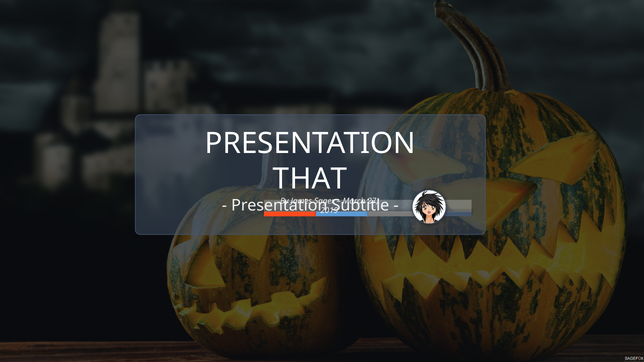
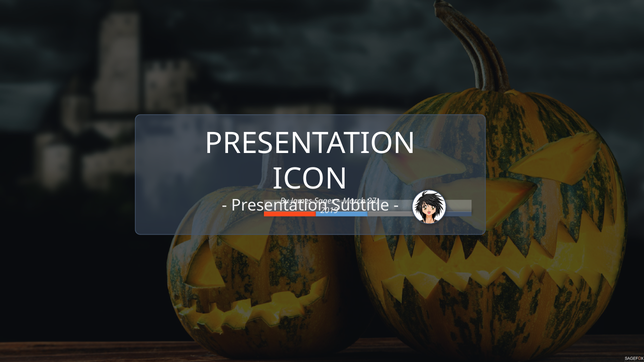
THAT: THAT -> ICON
